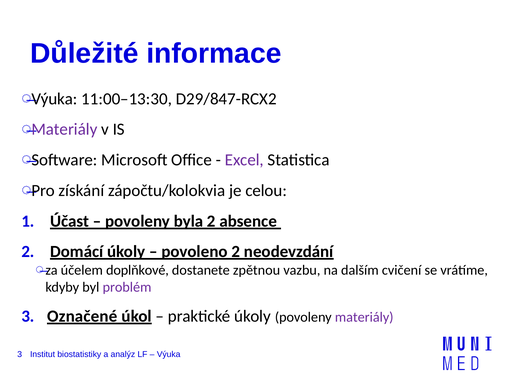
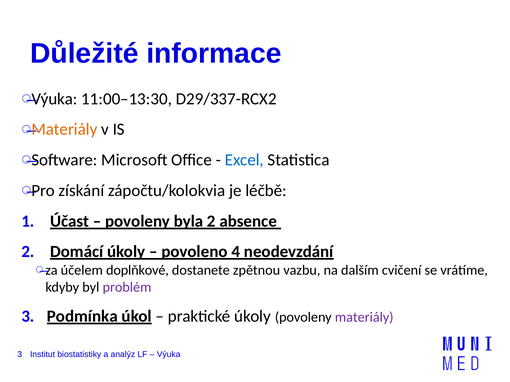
D29/847-RCX2: D29/847-RCX2 -> D29/337-RCX2
Materiály at (64, 130) colour: purple -> orange
Excel colour: purple -> blue
celou: celou -> léčbě
povoleno 2: 2 -> 4
Označené: Označené -> Podmínka
